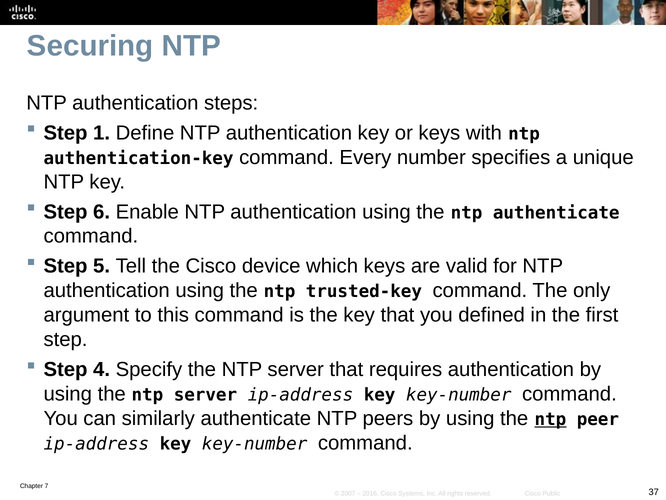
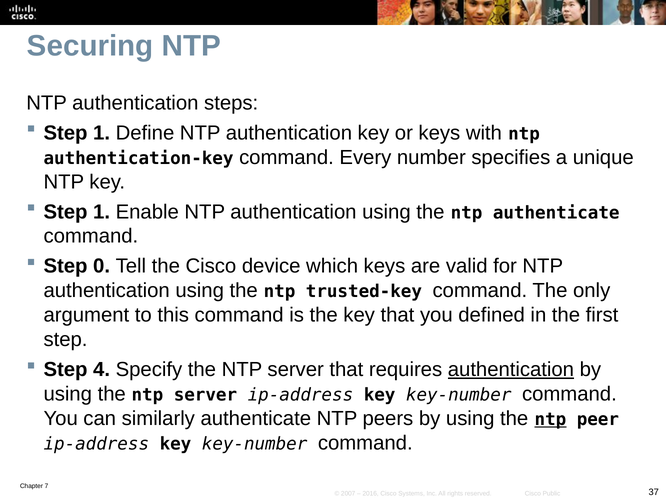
6 at (102, 212): 6 -> 1
5: 5 -> 0
authentication at (511, 369) underline: none -> present
